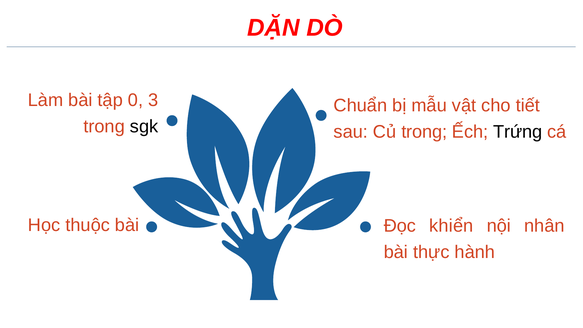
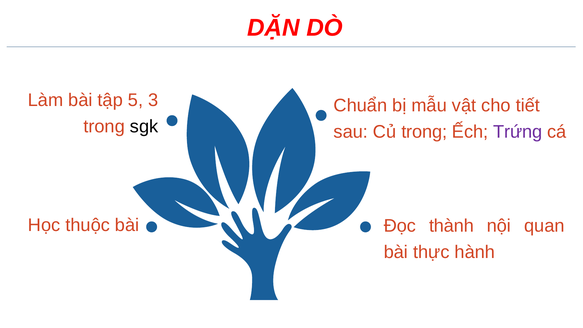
0: 0 -> 5
Trứng colour: black -> purple
khiển: khiển -> thành
nhân: nhân -> quan
